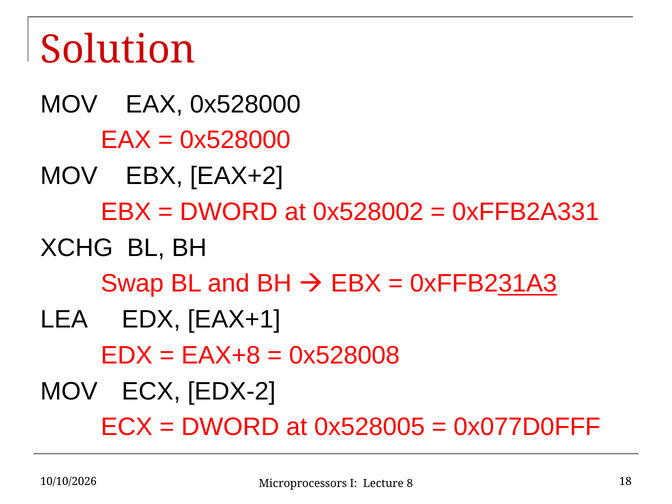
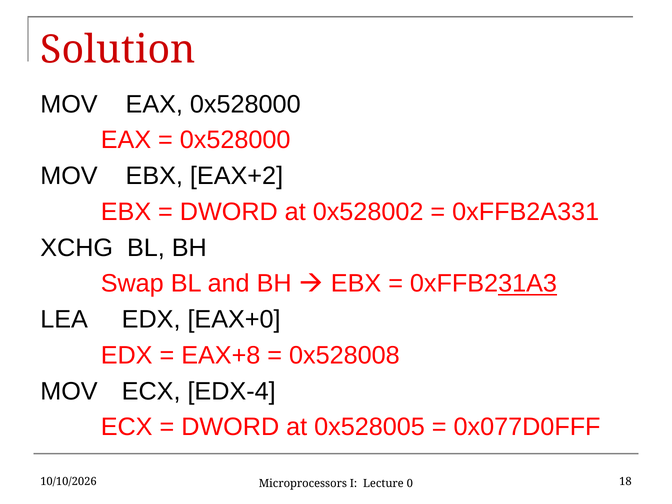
EAX+1: EAX+1 -> EAX+0
EDX-2: EDX-2 -> EDX-4
8: 8 -> 0
